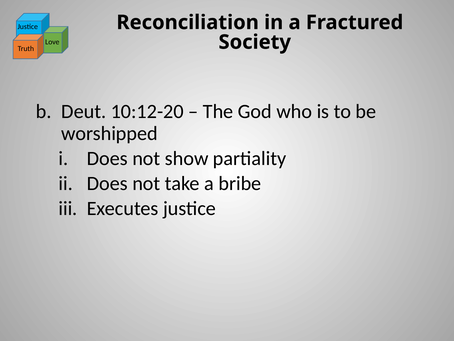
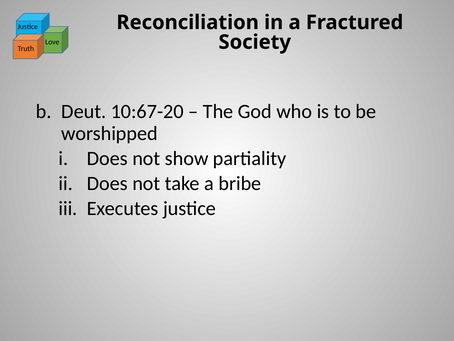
10:12-20: 10:12-20 -> 10:67-20
